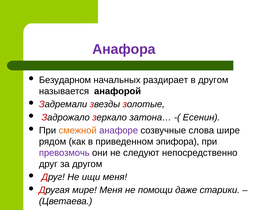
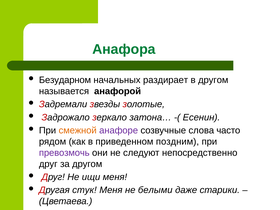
Анафора colour: purple -> green
шире: шире -> часто
эпифора: эпифора -> поздним
мире: мире -> стук
помощи: помощи -> белыми
